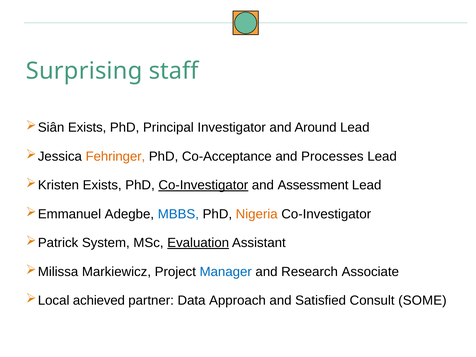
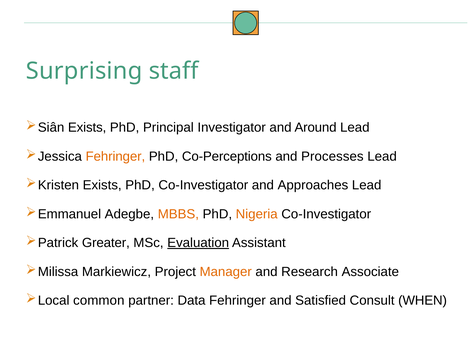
Co-Acceptance: Co-Acceptance -> Co-Perceptions
Co-Investigator at (203, 185) underline: present -> none
Assessment: Assessment -> Approaches
MBBS colour: blue -> orange
System: System -> Greater
Manager colour: blue -> orange
achieved: achieved -> common
Data Approach: Approach -> Fehringer
SOME: SOME -> WHEN
